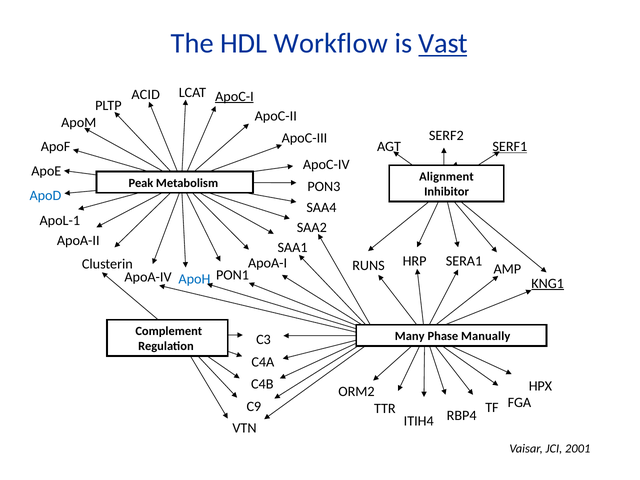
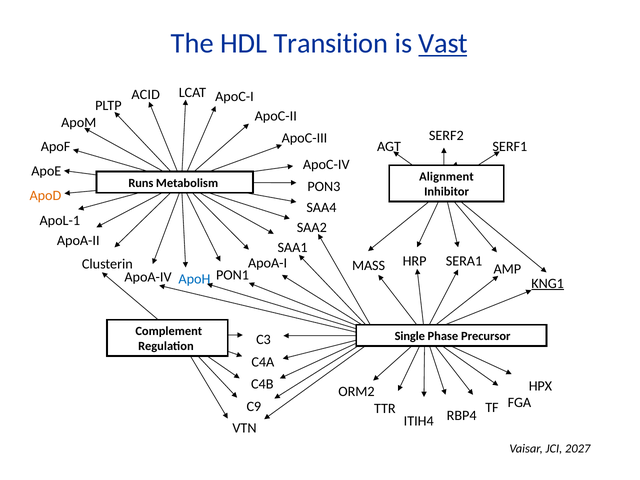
Workflow: Workflow -> Transition
ApoC-I underline: present -> none
SERF1 underline: present -> none
Peak: Peak -> Runs
ApoD colour: blue -> orange
RUNS: RUNS -> MASS
Many: Many -> Single
Manually: Manually -> Precursor
2001: 2001 -> 2027
